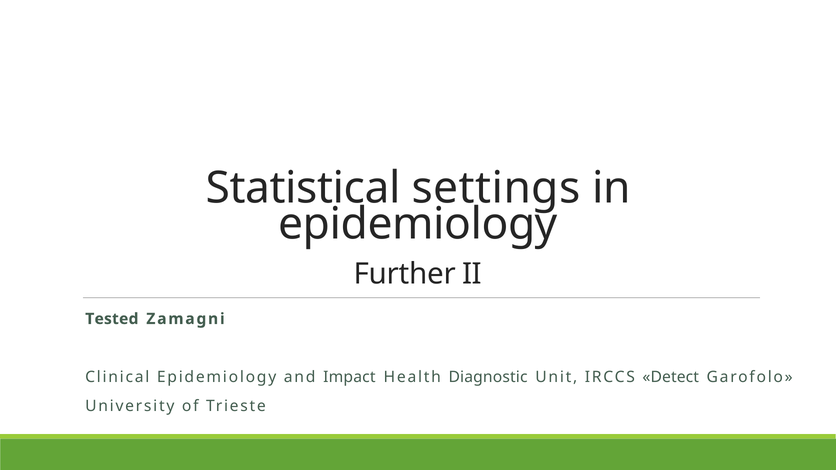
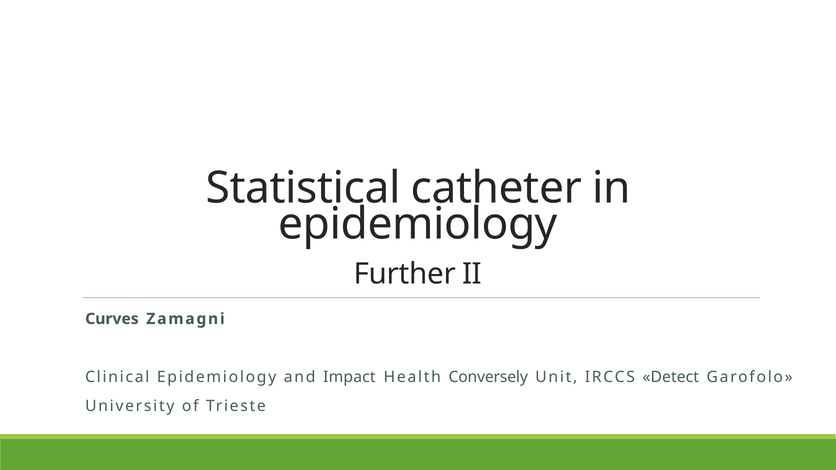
settings: settings -> catheter
Tested: Tested -> Curves
Diagnostic: Diagnostic -> Conversely
